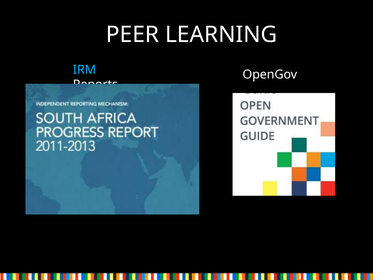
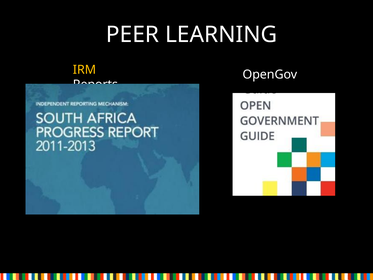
IRM colour: light blue -> yellow
